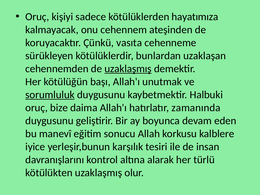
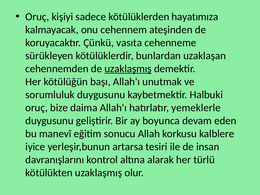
sorumluluk underline: present -> none
zamanında: zamanında -> yemeklerle
karşılık: karşılık -> artarsa
